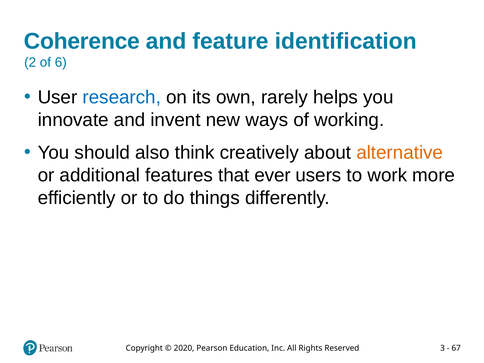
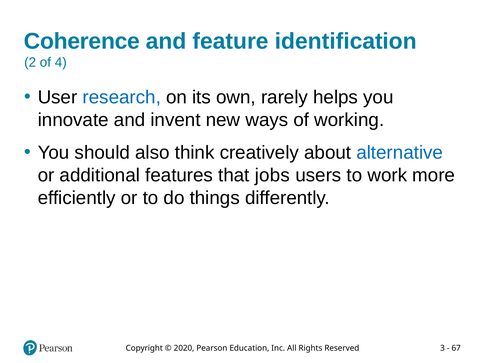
6: 6 -> 4
alternative colour: orange -> blue
ever: ever -> jobs
